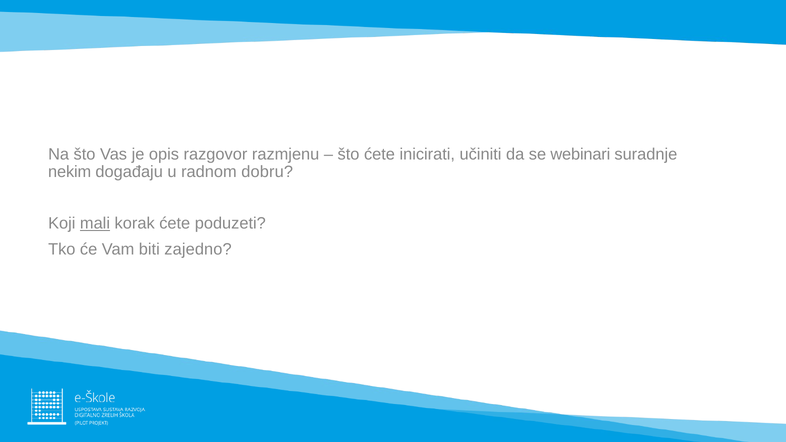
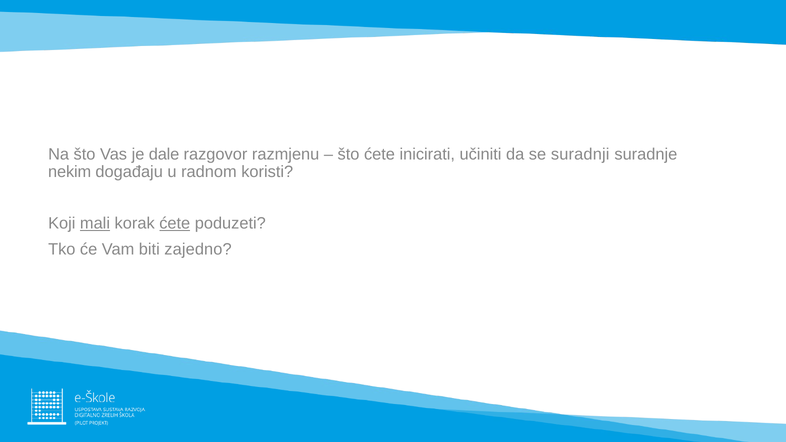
opis: opis -> dale
webinari: webinari -> suradnji
dobru: dobru -> koristi
ćete at (175, 224) underline: none -> present
